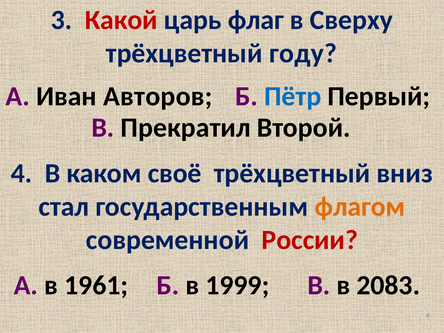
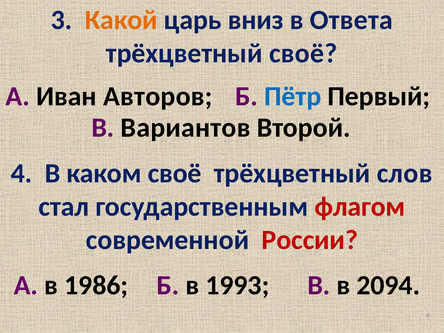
Какой colour: red -> orange
флаг: флаг -> вниз
Сверху: Сверху -> Ответа
трёхцветный году: году -> своё
Прекратил: Прекратил -> Вариантов
вниз: вниз -> слов
флагом colour: orange -> red
1961: 1961 -> 1986
1999: 1999 -> 1993
2083: 2083 -> 2094
